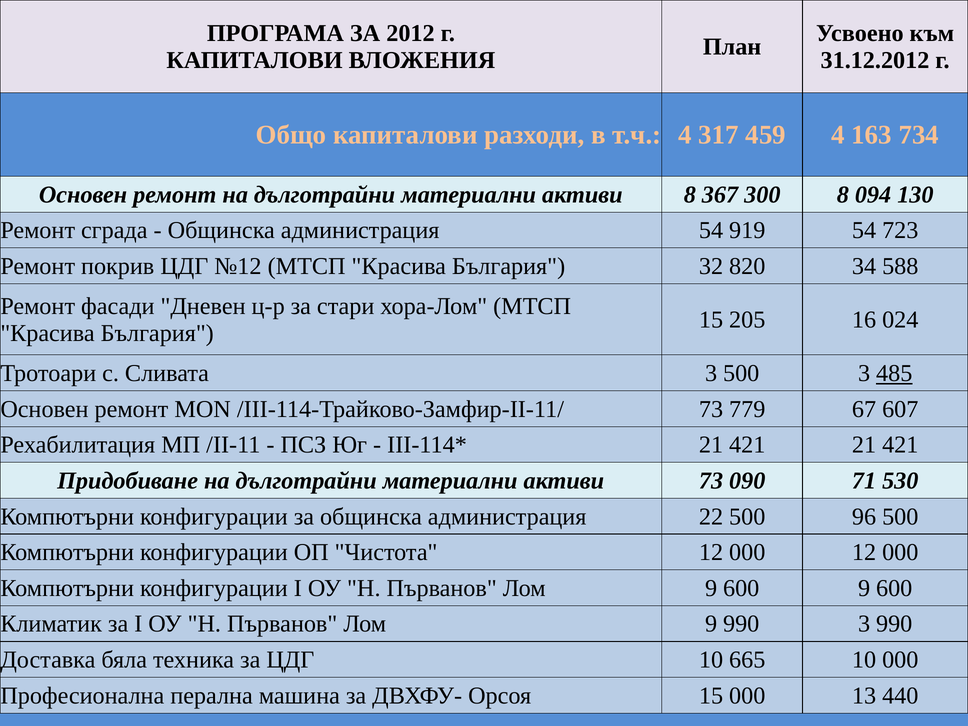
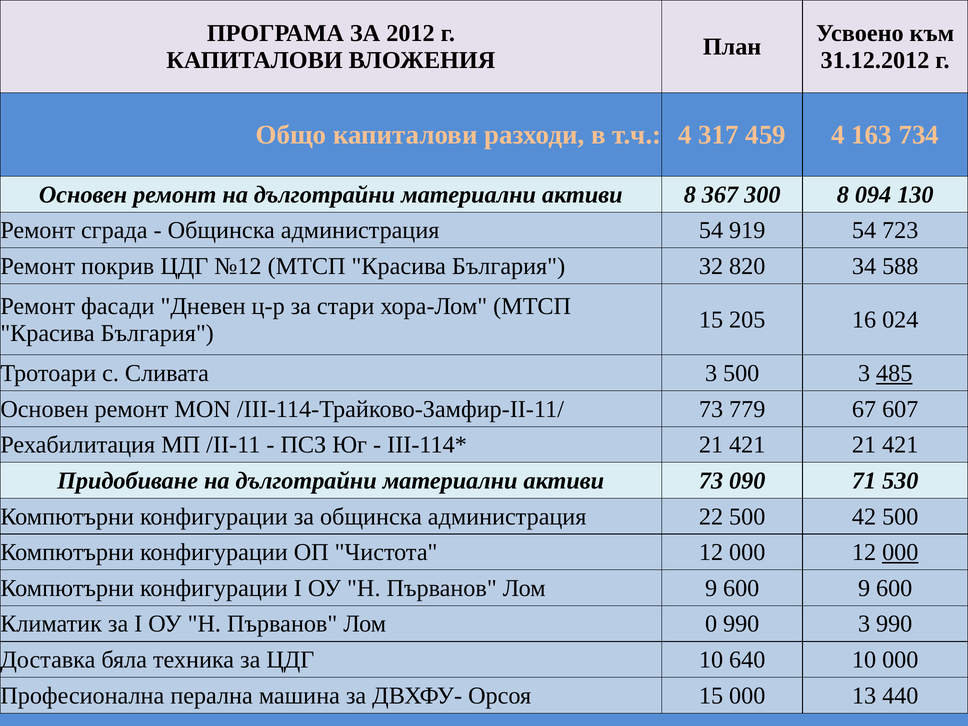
96: 96 -> 42
000 at (900, 552) underline: none -> present
9 at (711, 624): 9 -> 0
665: 665 -> 640
